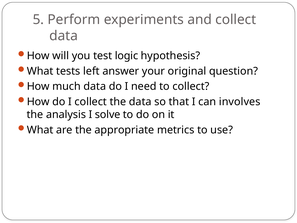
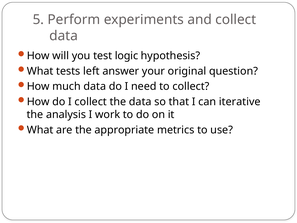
involves: involves -> iterative
solve: solve -> work
